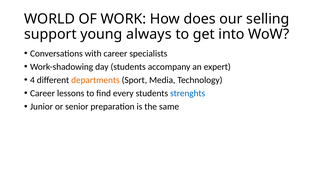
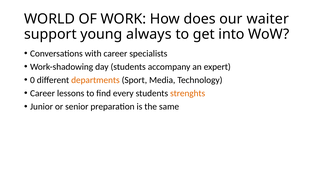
selling: selling -> waiter
4: 4 -> 0
strenghts colour: blue -> orange
